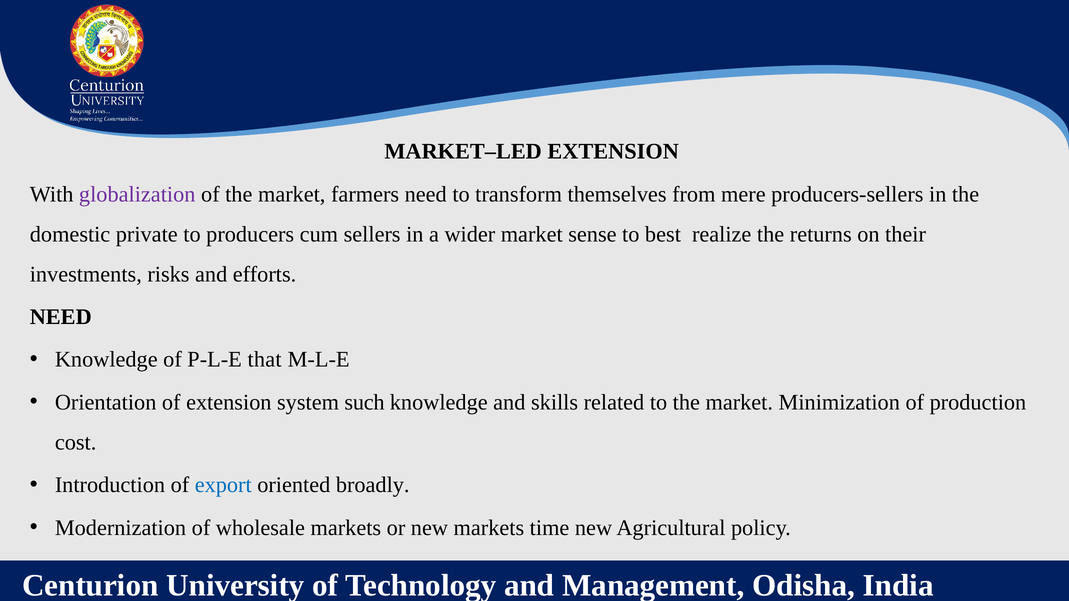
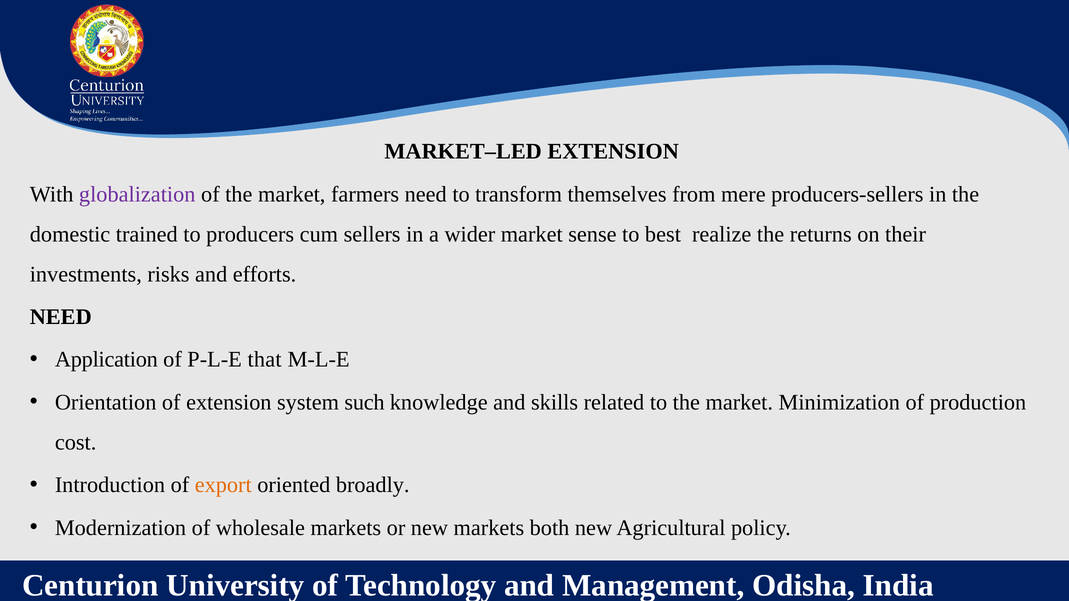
private: private -> trained
Knowledge at (106, 360): Knowledge -> Application
export colour: blue -> orange
time: time -> both
